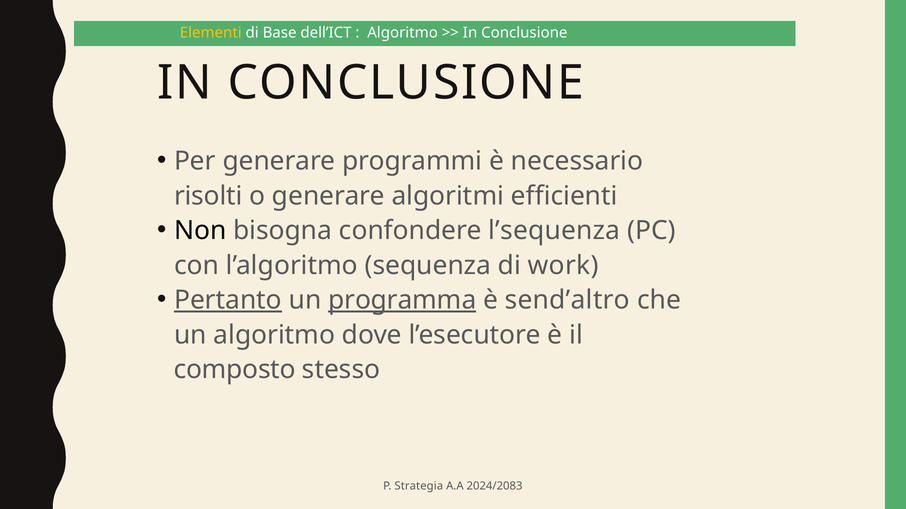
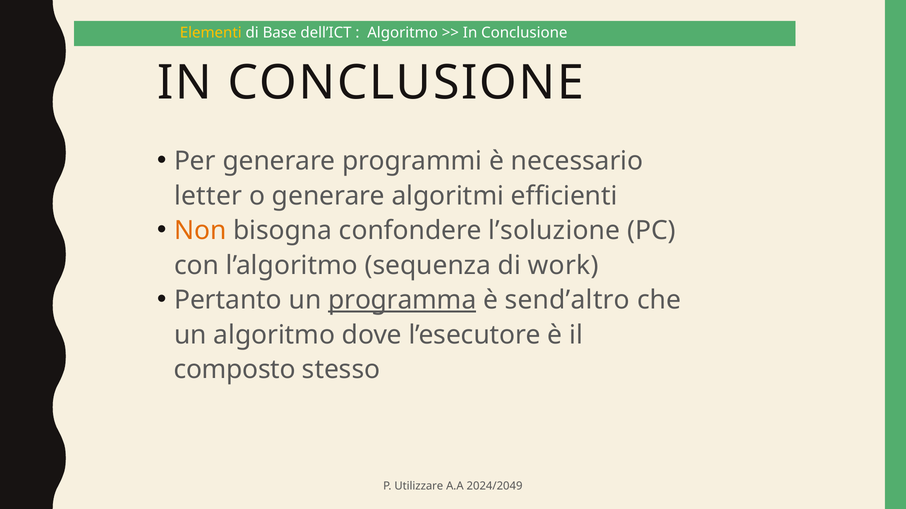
risolti: risolti -> letter
Non colour: black -> orange
l’sequenza: l’sequenza -> l’soluzione
Pertanto underline: present -> none
Strategia: Strategia -> Utilizzare
2024/2083: 2024/2083 -> 2024/2049
